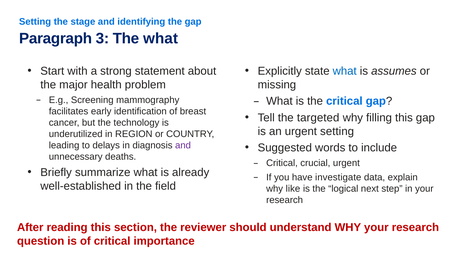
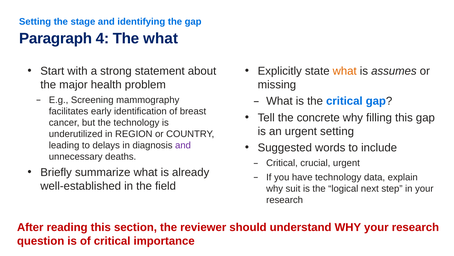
Paragraph 3: 3 -> 4
what at (345, 71) colour: blue -> orange
targeted: targeted -> concrete
have investigate: investigate -> technology
like: like -> suit
